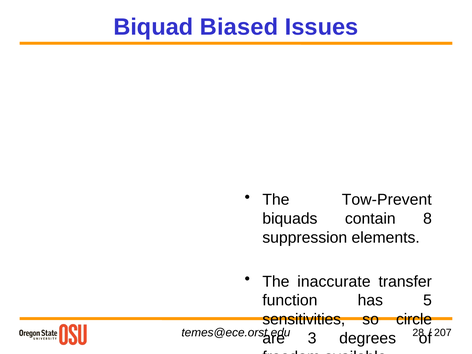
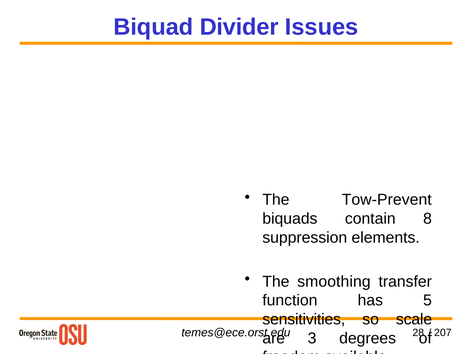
Biased: Biased -> Divider
inaccurate: inaccurate -> smoothing
circle: circle -> scale
